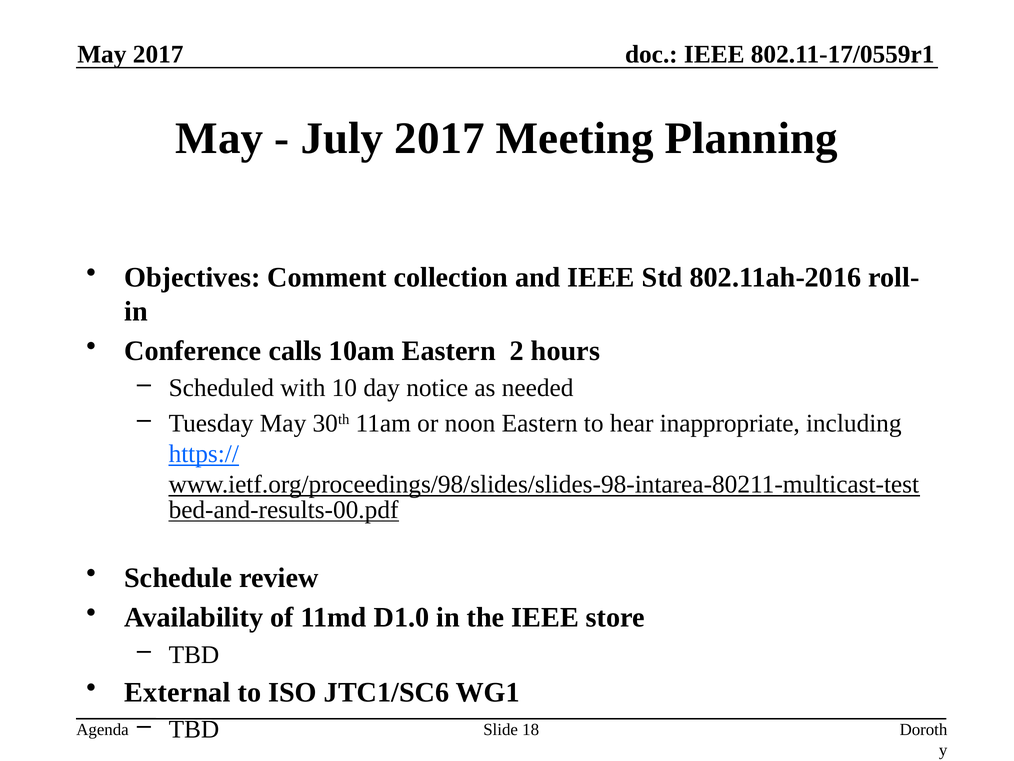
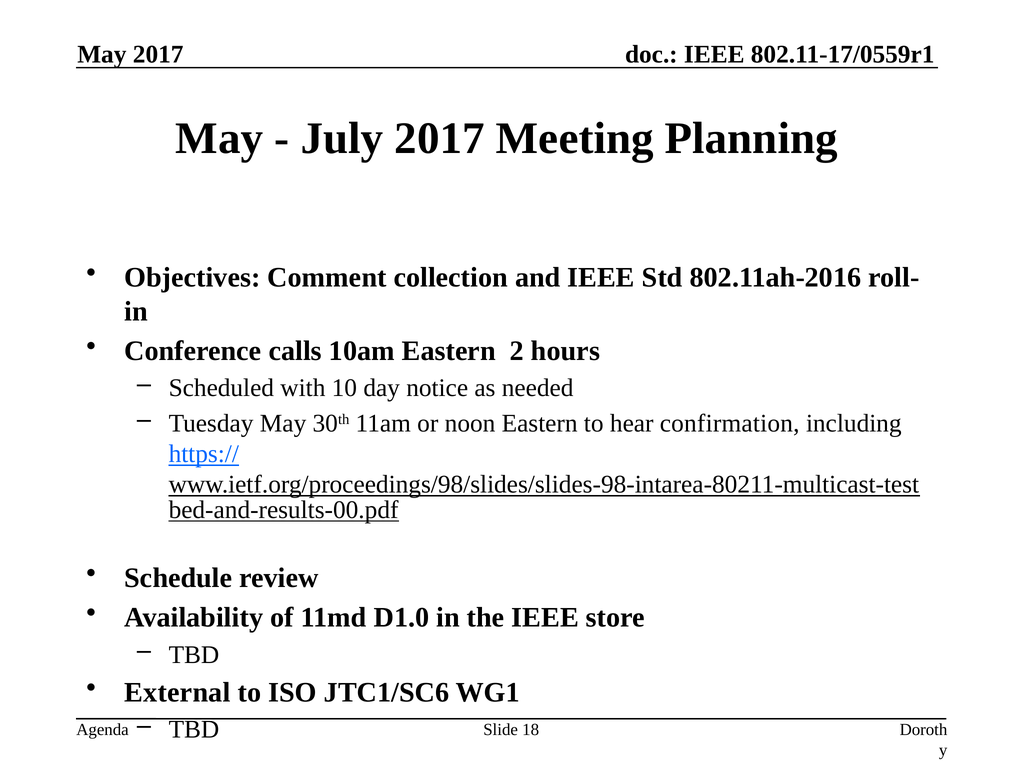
inappropriate: inappropriate -> confirmation
